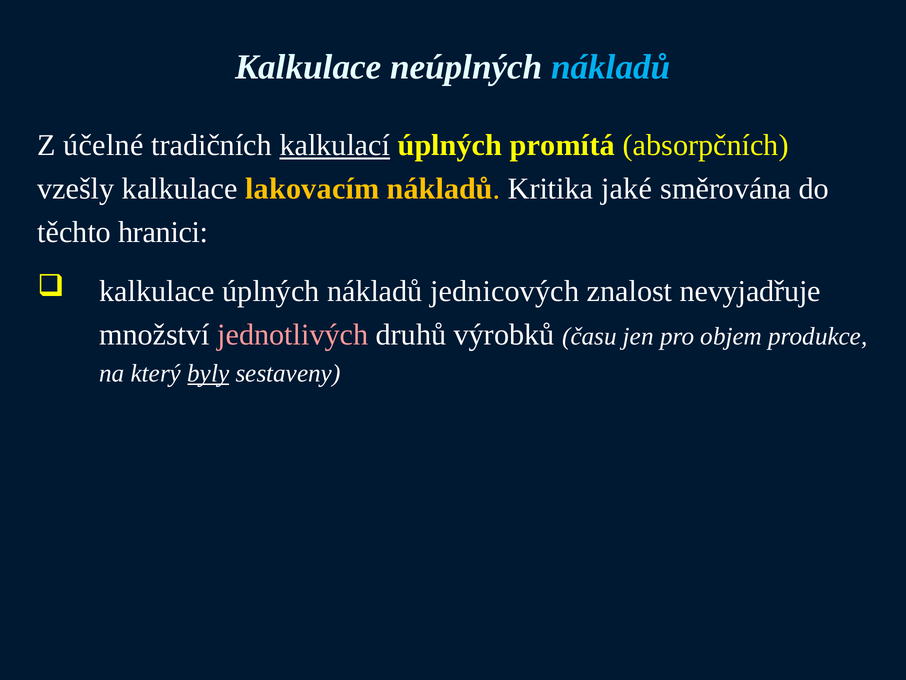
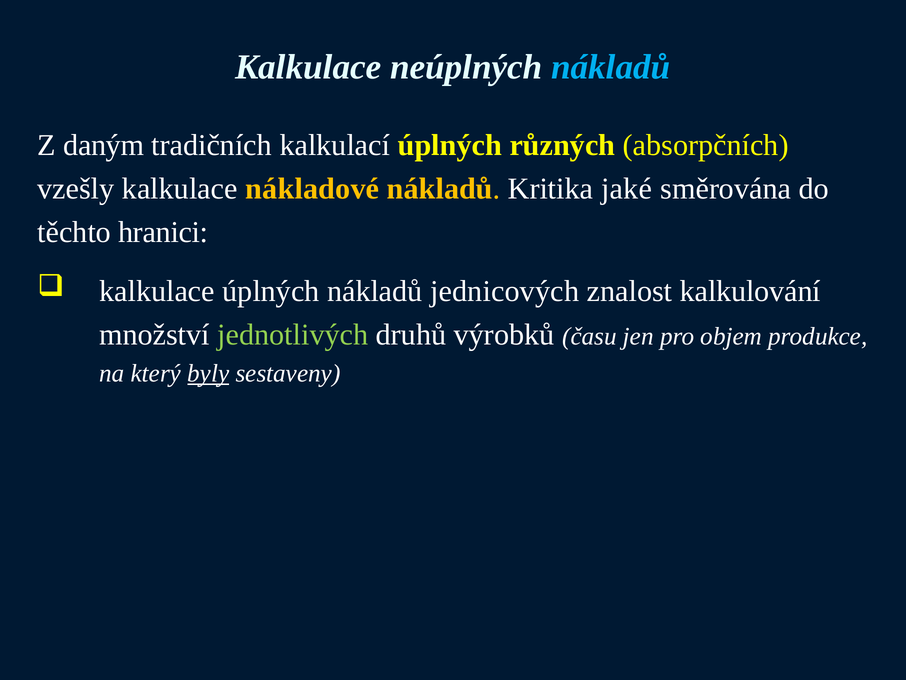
účelné: účelné -> daným
kalkulací underline: present -> none
promítá: promítá -> různých
lakovacím: lakovacím -> nákladové
nevyjadřuje: nevyjadřuje -> kalkulování
jednotlivých colour: pink -> light green
